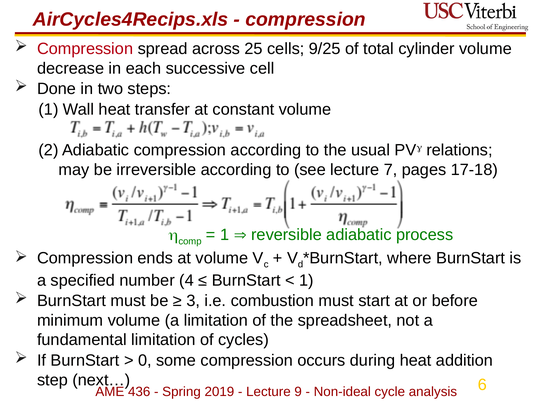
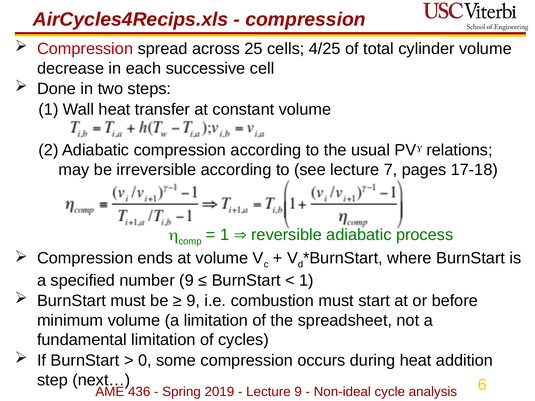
9/25: 9/25 -> 4/25
number 4: 4 -> 9
3 at (193, 301): 3 -> 9
